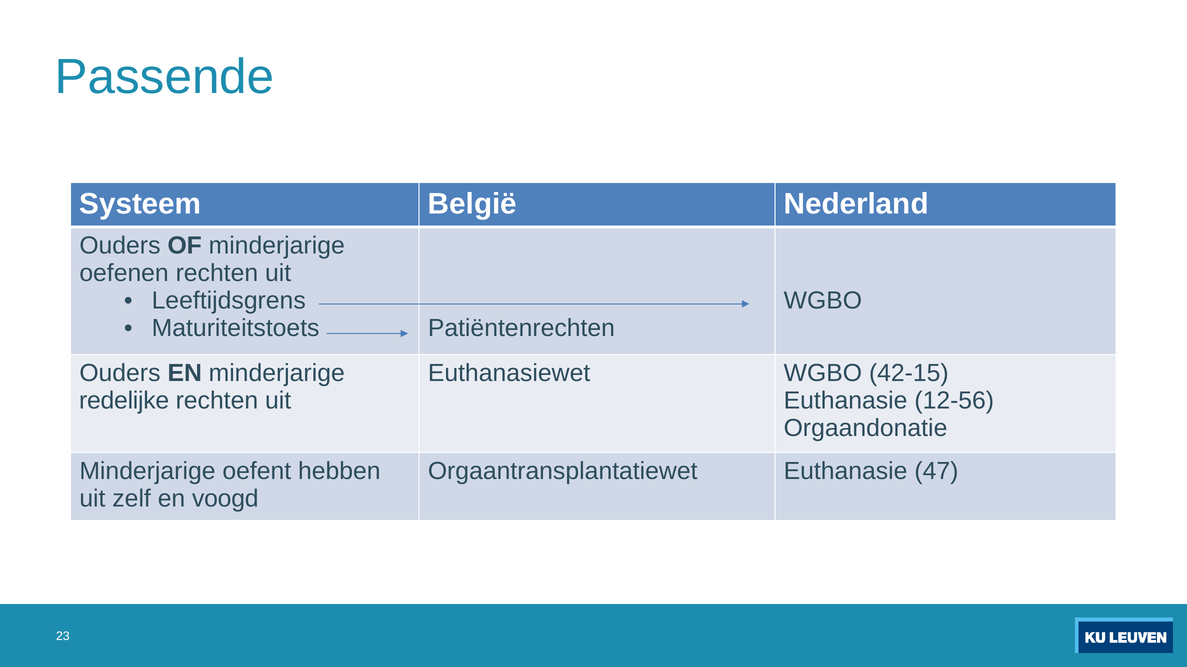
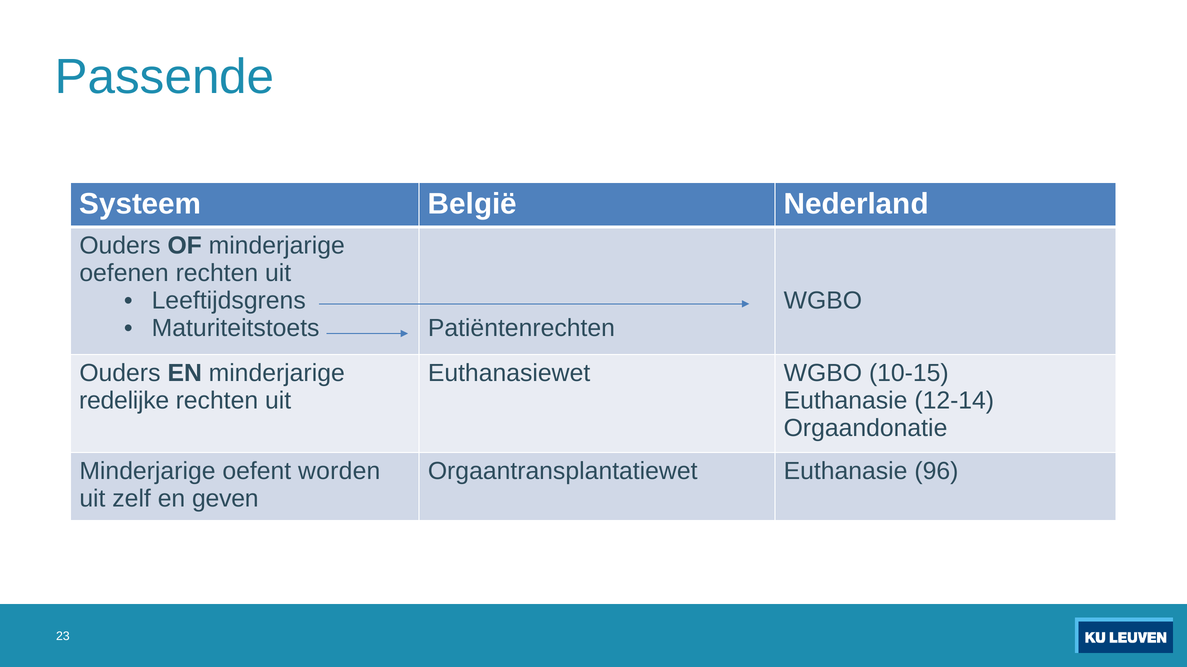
42-15: 42-15 -> 10-15
12-56: 12-56 -> 12-14
hebben: hebben -> worden
47: 47 -> 96
voogd: voogd -> geven
